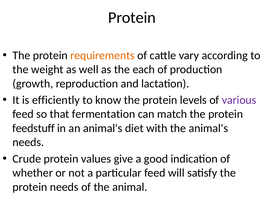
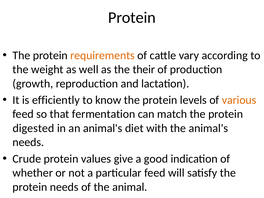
each: each -> their
various colour: purple -> orange
feedstuff: feedstuff -> digested
